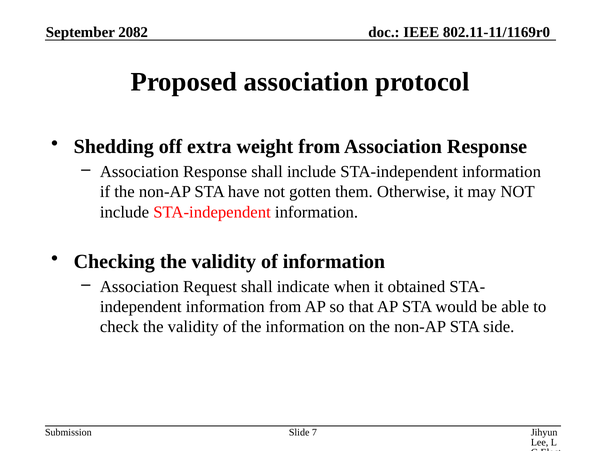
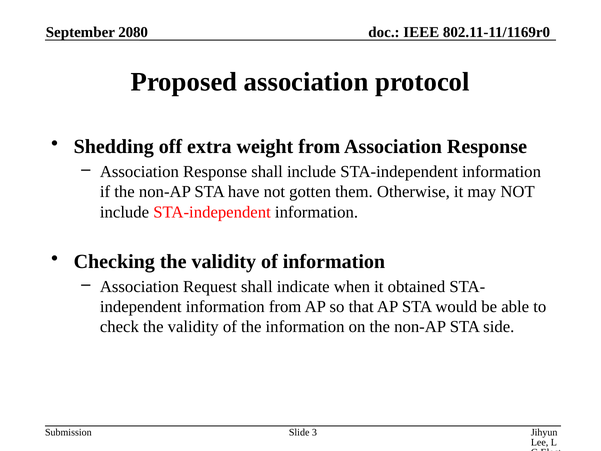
2082: 2082 -> 2080
7: 7 -> 3
